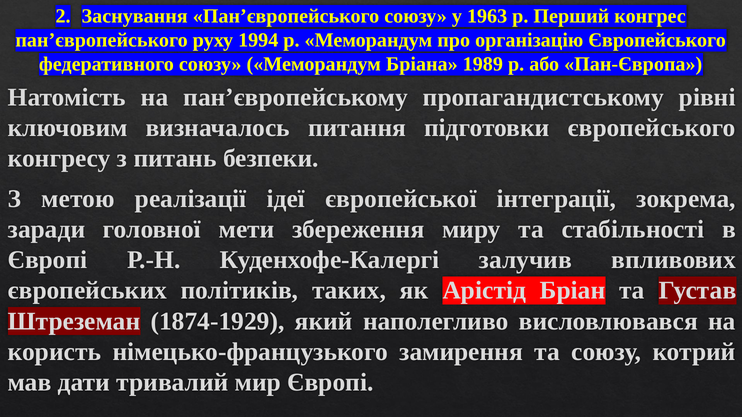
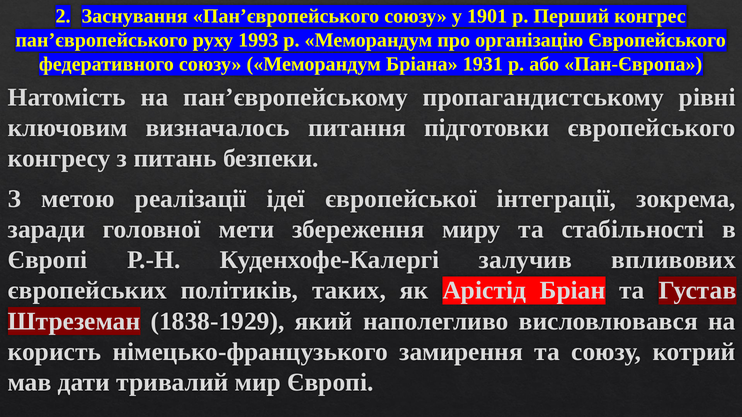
1963: 1963 -> 1901
1994: 1994 -> 1993
1989: 1989 -> 1931
1874-1929: 1874-1929 -> 1838-1929
